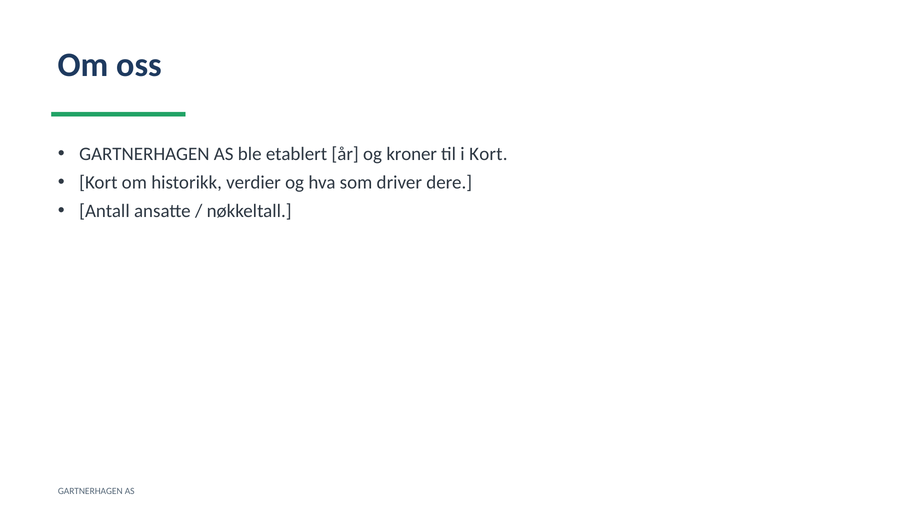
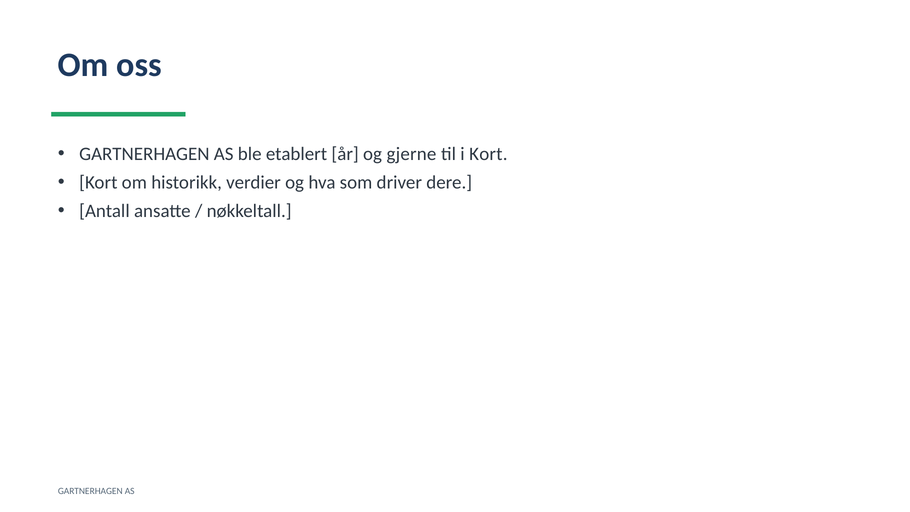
kroner: kroner -> gjerne
